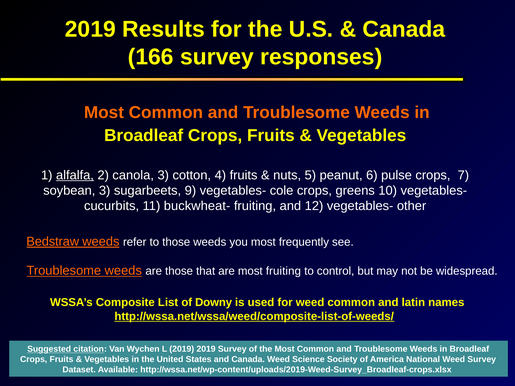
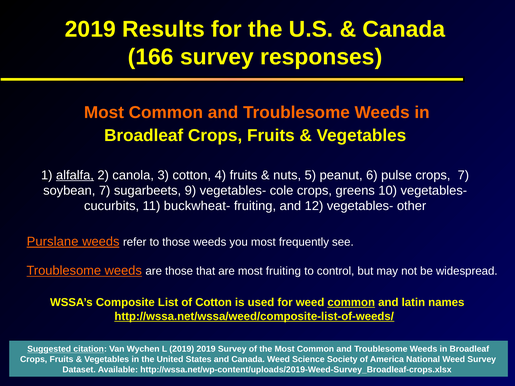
soybean 3: 3 -> 7
Bedstraw: Bedstraw -> Purslane
of Downy: Downy -> Cotton
common at (351, 303) underline: none -> present
